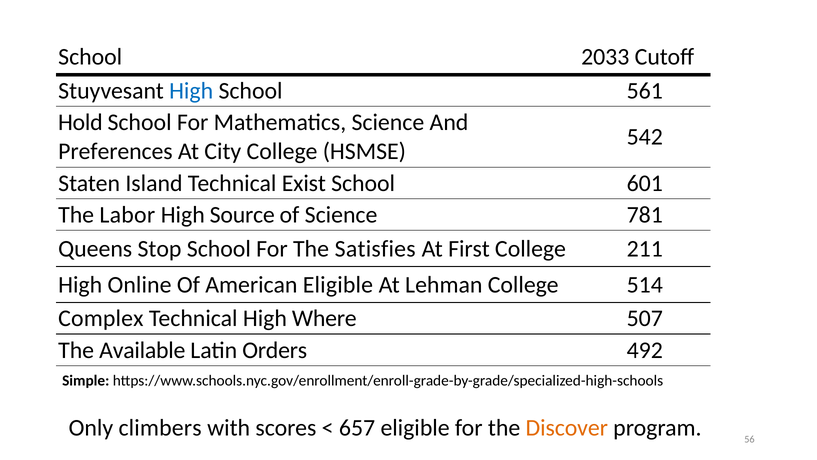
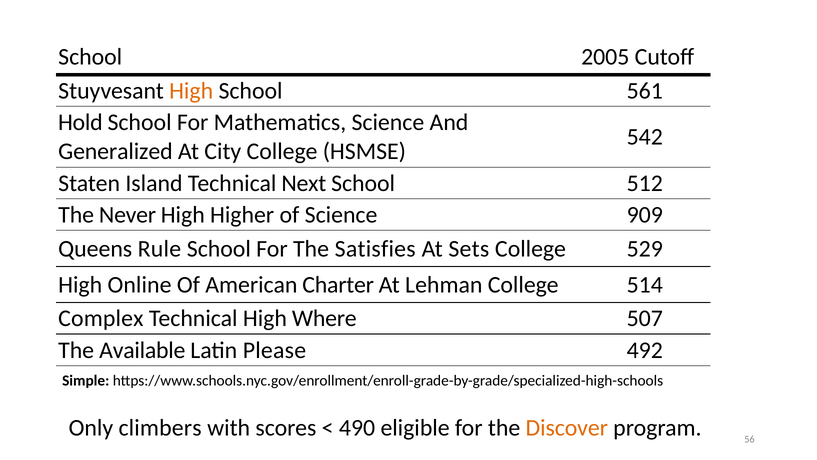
2033: 2033 -> 2005
High at (191, 91) colour: blue -> orange
Preferences: Preferences -> Generalized
Exist: Exist -> Next
601: 601 -> 512
Labor: Labor -> Never
Source: Source -> Higher
781: 781 -> 909
Stop: Stop -> Rule
First: First -> Sets
211: 211 -> 529
American Eligible: Eligible -> Charter
Orders: Orders -> Please
657: 657 -> 490
